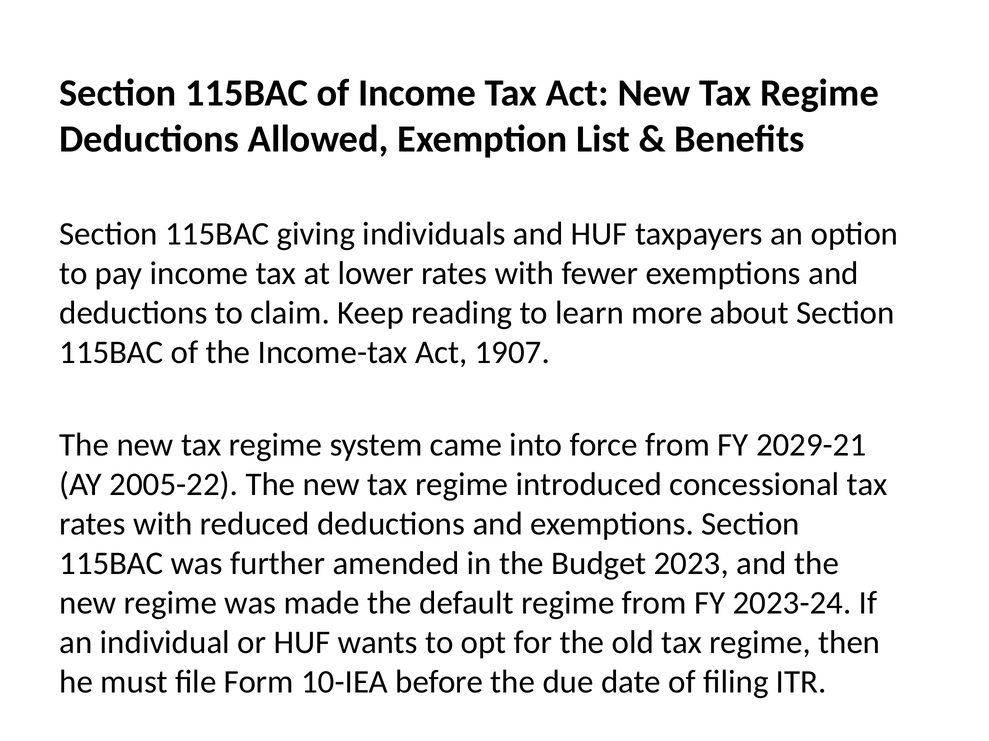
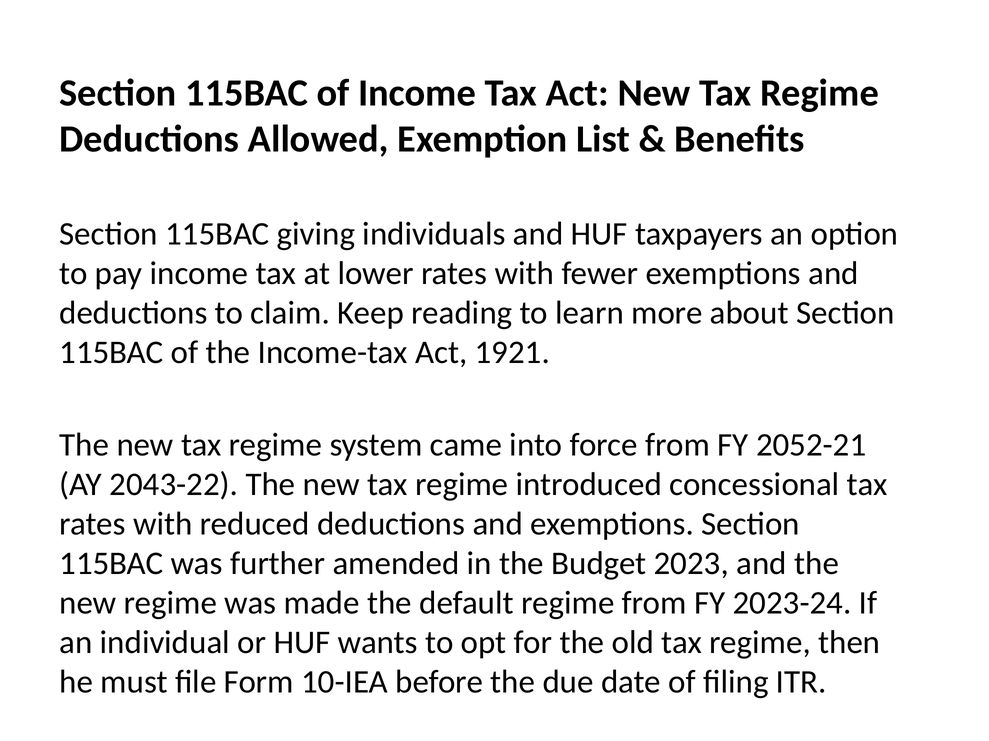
1907: 1907 -> 1921
2029-21: 2029-21 -> 2052-21
2005-22: 2005-22 -> 2043-22
